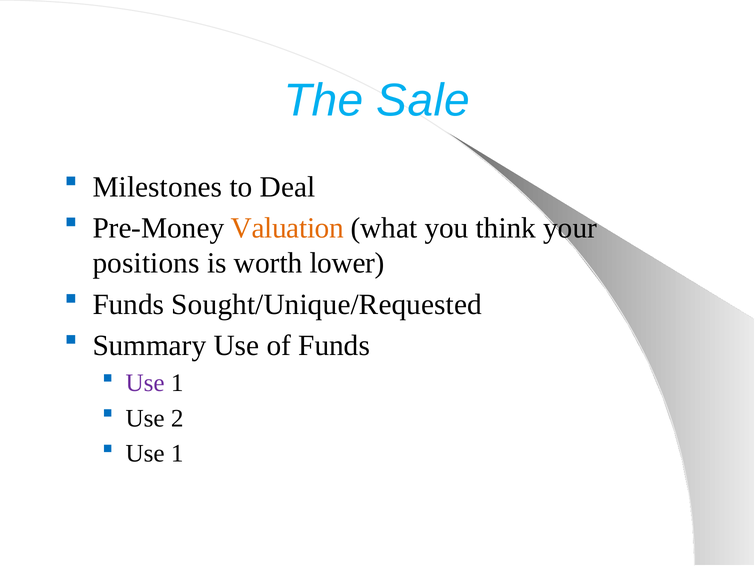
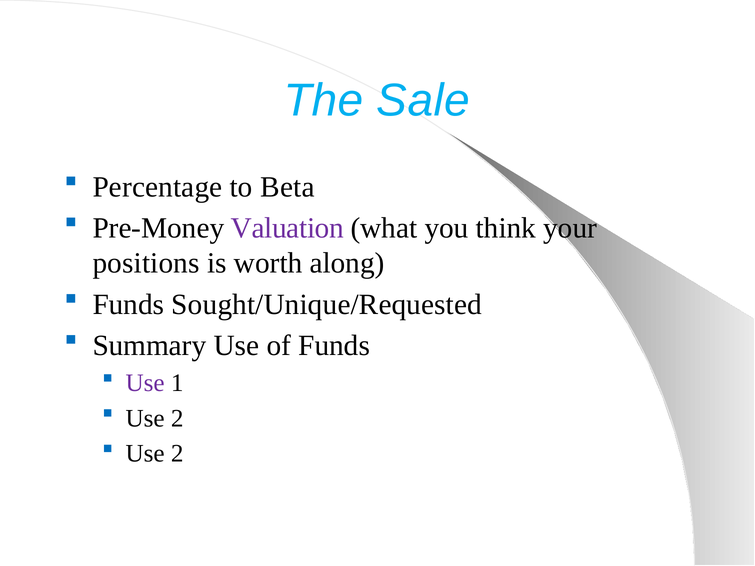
Milestones: Milestones -> Percentage
Deal: Deal -> Beta
Valuation colour: orange -> purple
lower: lower -> along
1 at (177, 454): 1 -> 2
